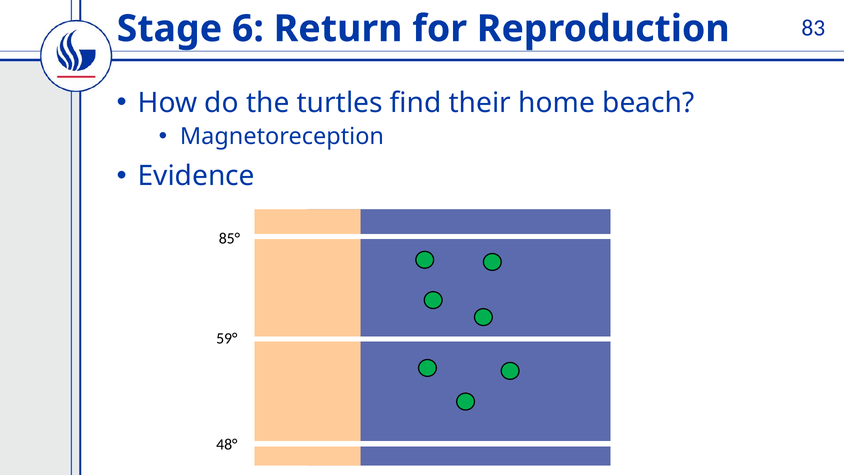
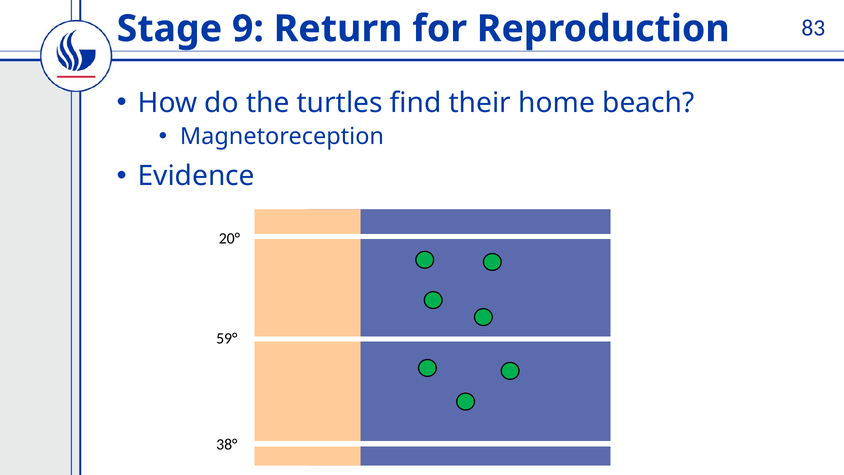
6: 6 -> 9
85°: 85° -> 20°
48°: 48° -> 38°
